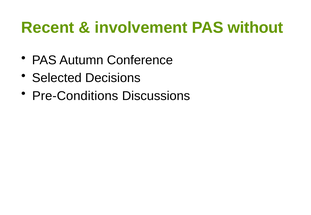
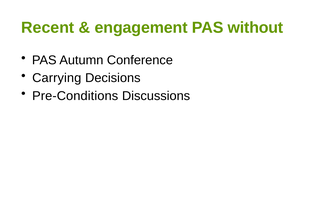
involvement: involvement -> engagement
Selected: Selected -> Carrying
